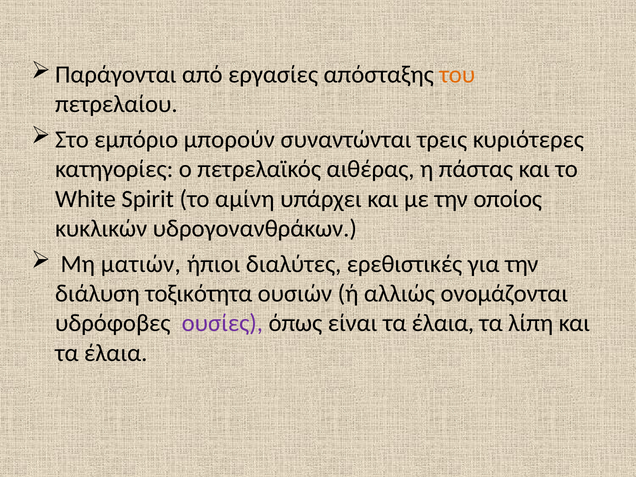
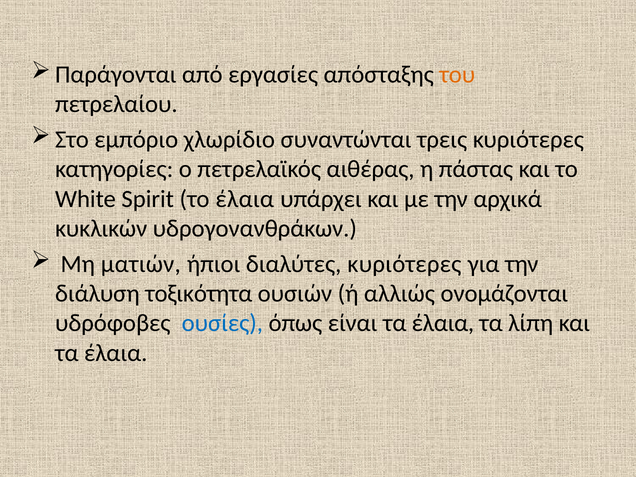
μπορούν: μπορούν -> χλωρίδιο
το αμίνη: αμίνη -> έλαια
οποίος: οποίος -> αρχικά
διαλύτες ερεθιστικές: ερεθιστικές -> κυριότερες
ουσίες colour: purple -> blue
